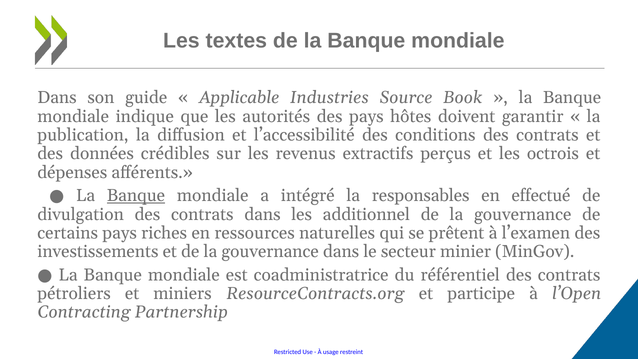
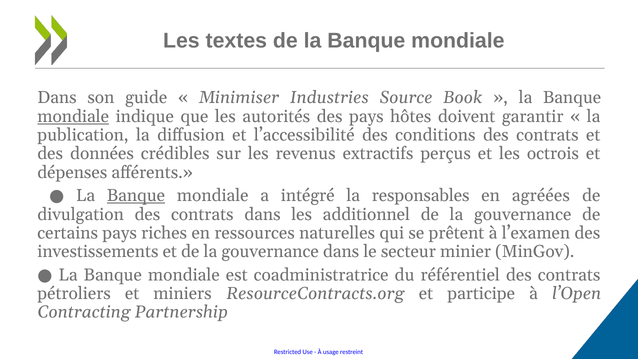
Applicable: Applicable -> Minimiser
mondiale at (73, 116) underline: none -> present
effectué: effectué -> agréées
